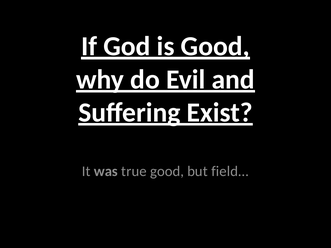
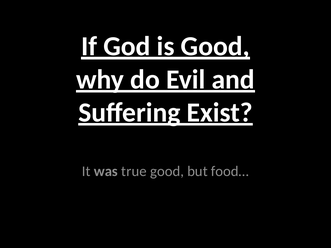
field…: field… -> food…
